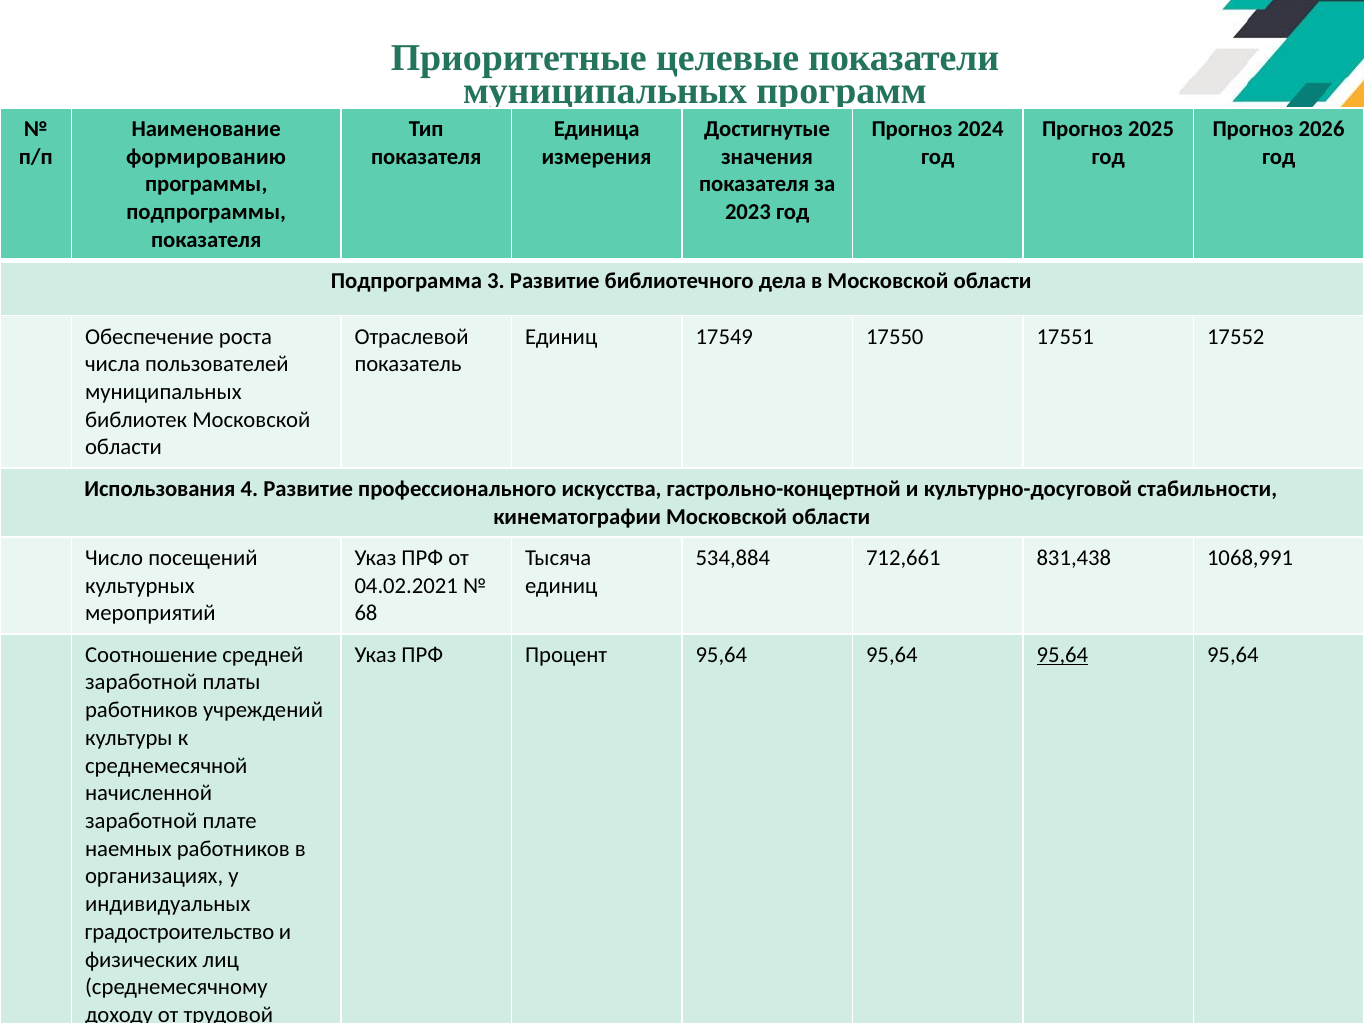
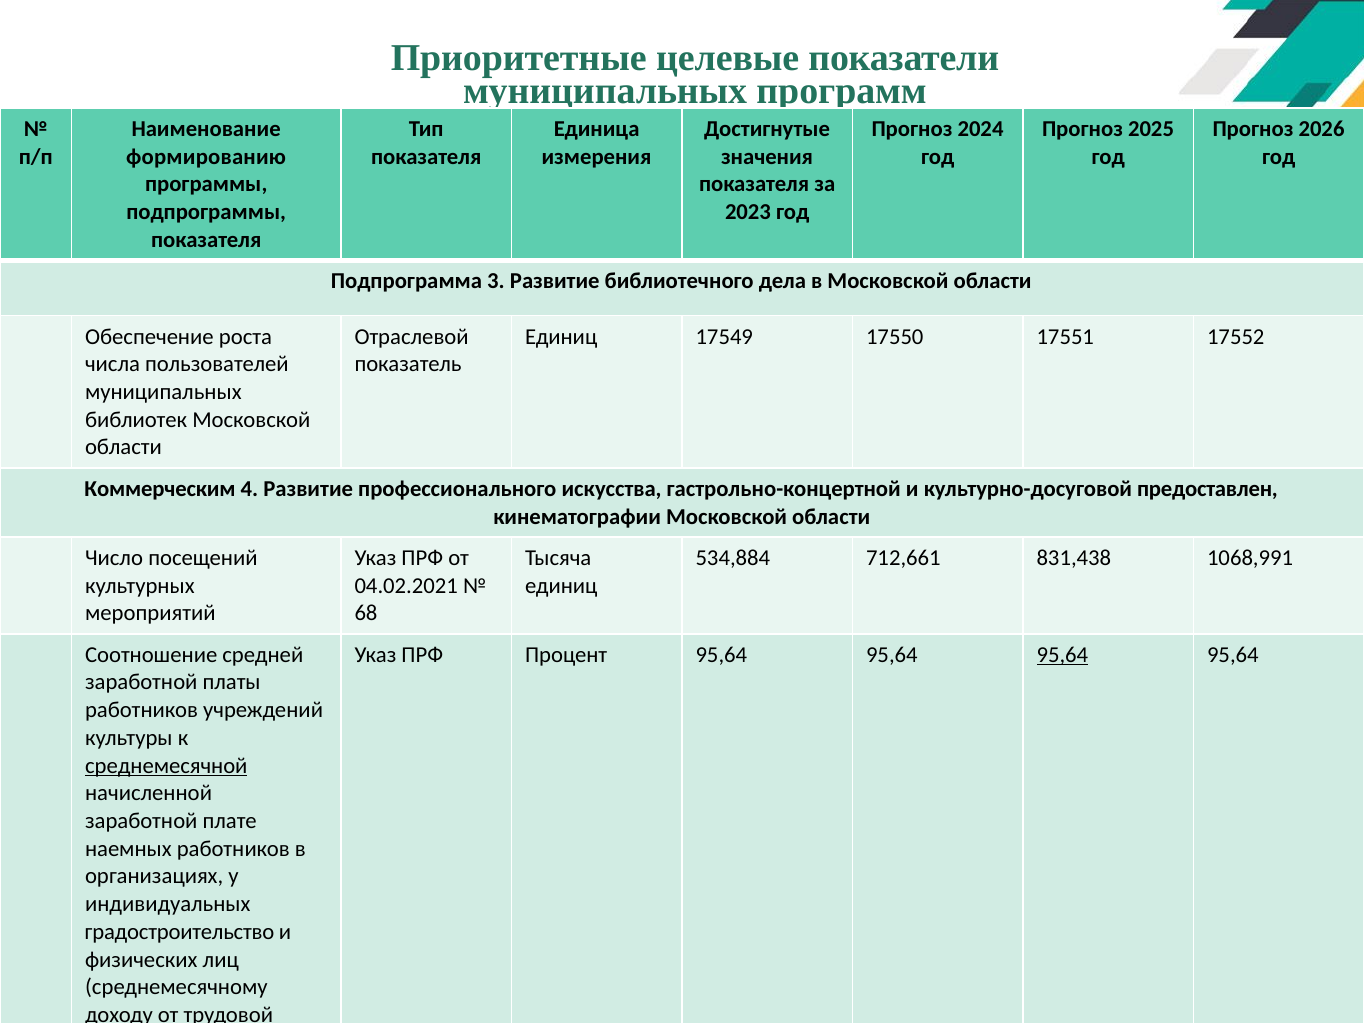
Использования: Использования -> Коммерческим
стабильности: стабильности -> предоставлен
среднемесячной underline: none -> present
